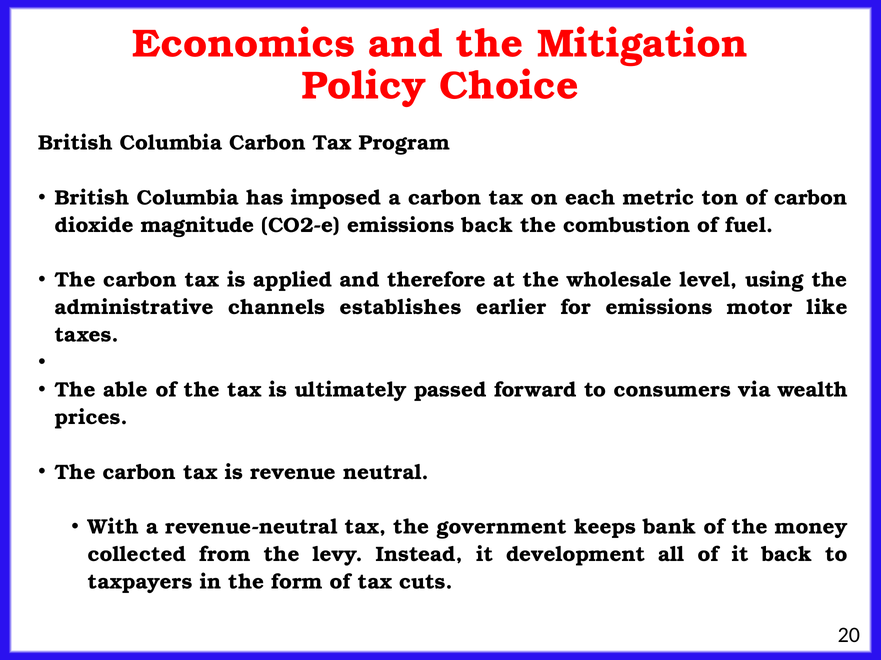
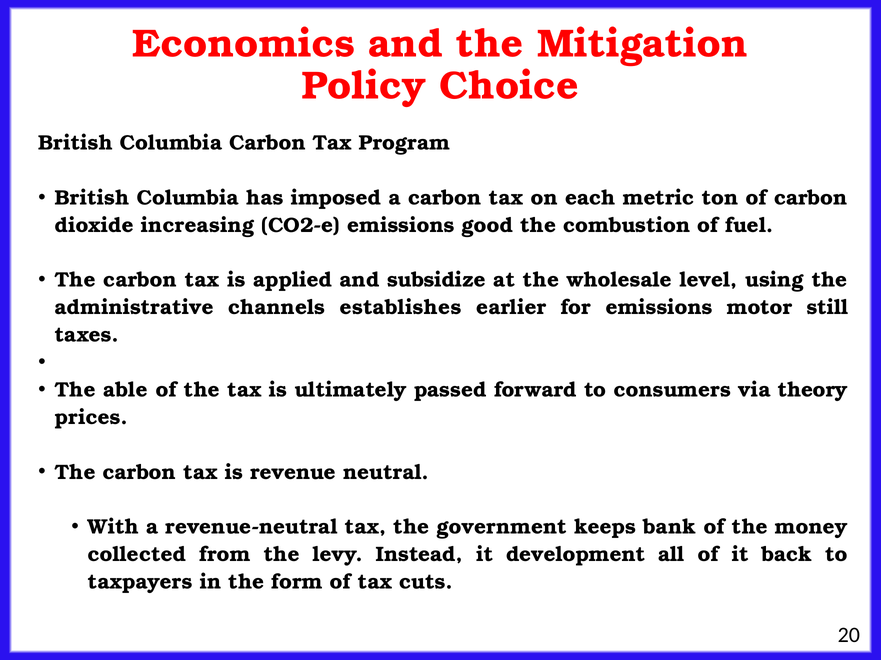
magnitude: magnitude -> increasing
emissions back: back -> good
therefore: therefore -> subsidize
like: like -> still
wealth: wealth -> theory
